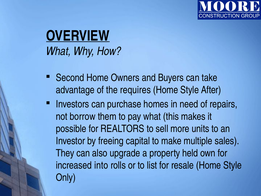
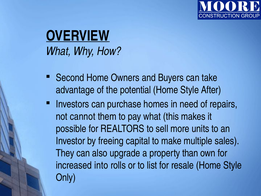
requires: requires -> potential
borrow: borrow -> cannot
held: held -> than
